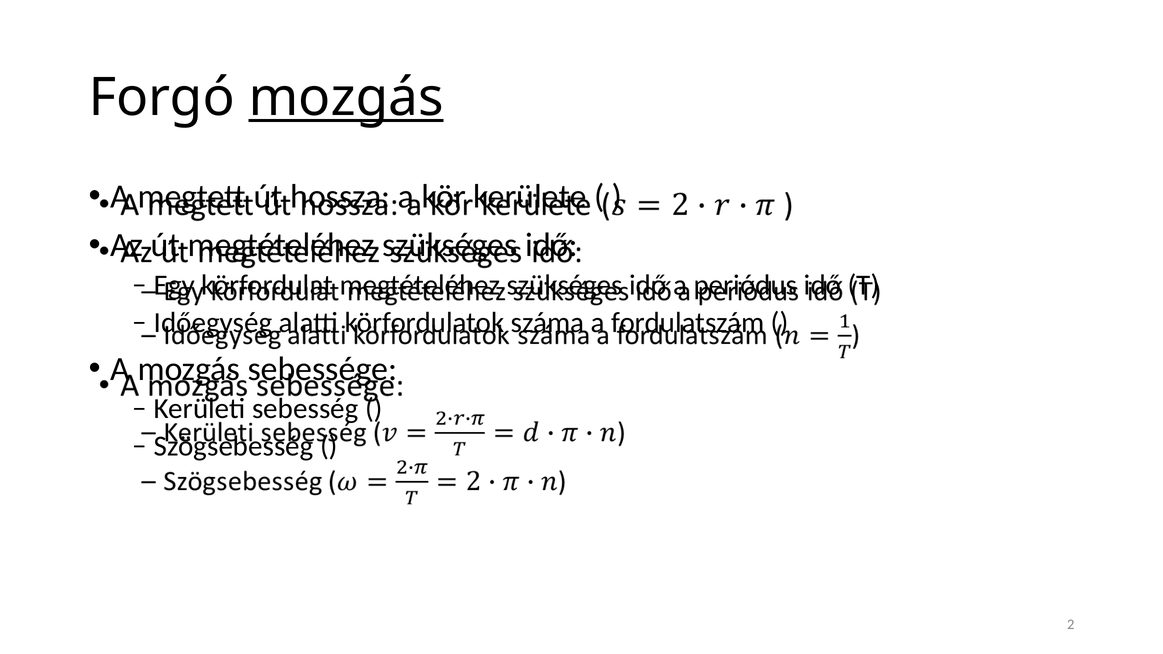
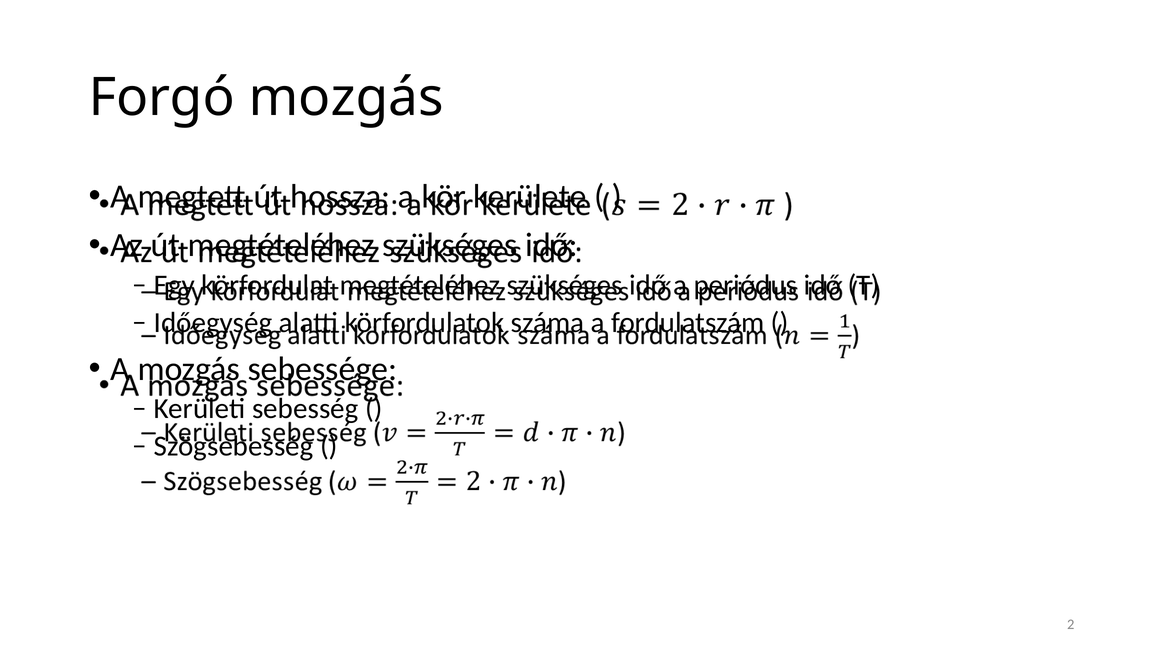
mozgás at (346, 98) underline: present -> none
